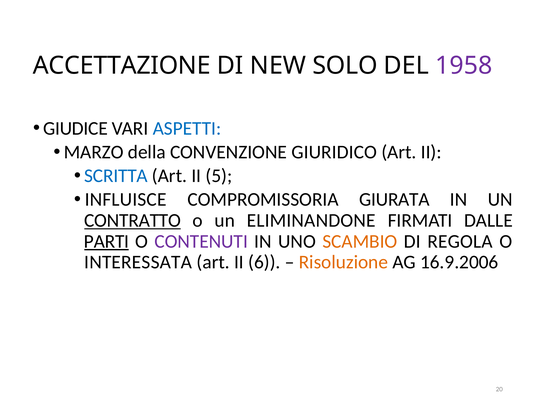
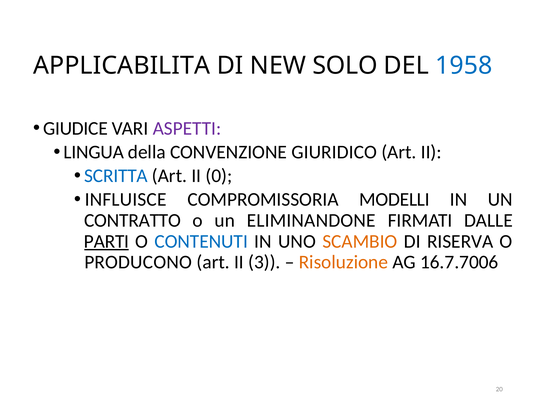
ACCETTAZIONE: ACCETTAZIONE -> APPLICABILITA
1958 colour: purple -> blue
ASPETTI colour: blue -> purple
MARZO: MARZO -> LINGUA
5: 5 -> 0
GIURATA: GIURATA -> MODELLI
CONTRATTO underline: present -> none
CONTENUTI colour: purple -> blue
REGOLA: REGOLA -> RISERVA
INTERESSATA: INTERESSATA -> PRODUCONO
6: 6 -> 3
16.9.2006: 16.9.2006 -> 16.7.7006
